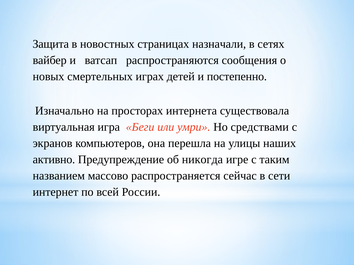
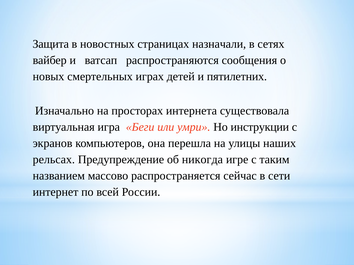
постепенно: постепенно -> пятилетних
средствами: средствами -> инструкции
активно: активно -> рельсах
